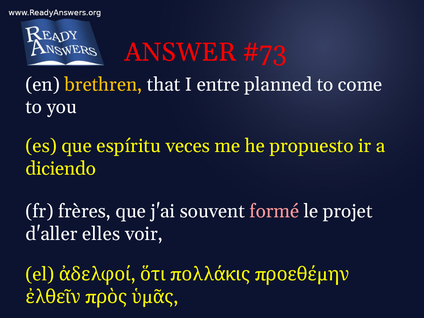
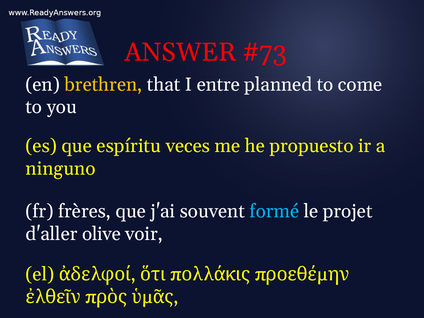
diciendo: diciendo -> ninguno
formé colour: pink -> light blue
elles: elles -> olive
